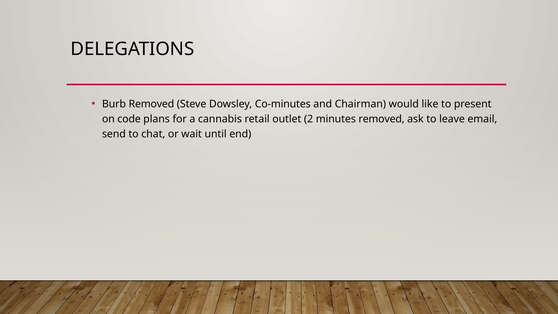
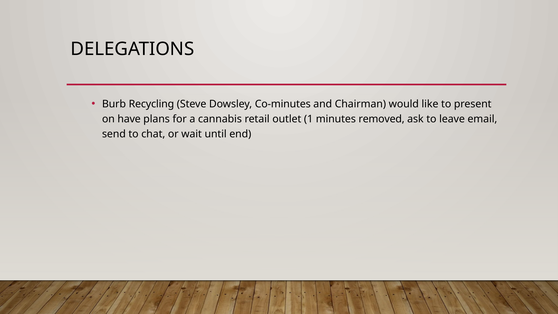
Burb Removed: Removed -> Recycling
code: code -> have
2: 2 -> 1
